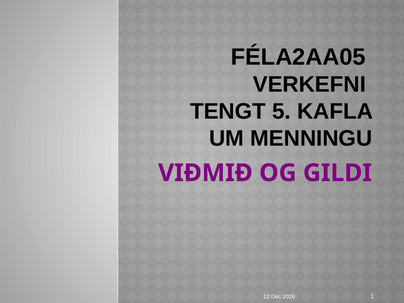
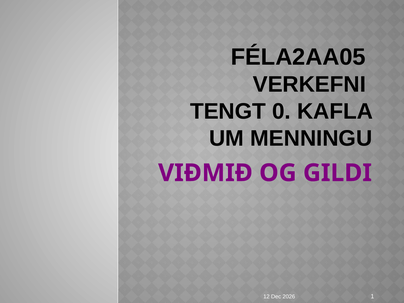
5: 5 -> 0
